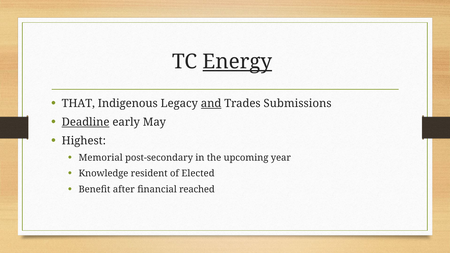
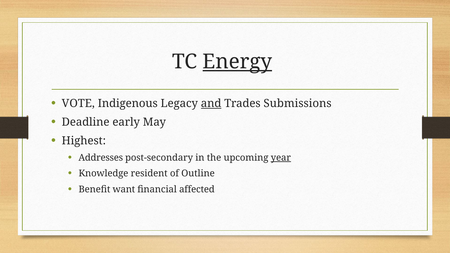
THAT: THAT -> VOTE
Deadline underline: present -> none
Memorial: Memorial -> Addresses
year underline: none -> present
Elected: Elected -> Outline
after: after -> want
reached: reached -> affected
